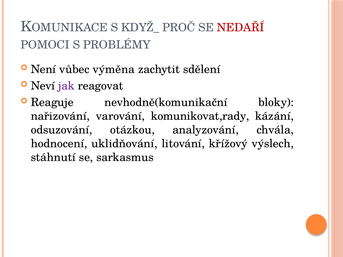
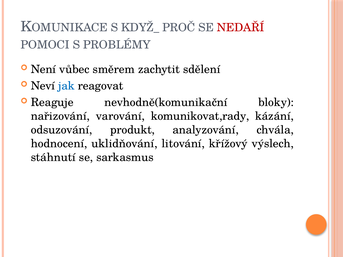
výměna: výměna -> směrem
jak colour: purple -> blue
otázkou: otázkou -> produkt
